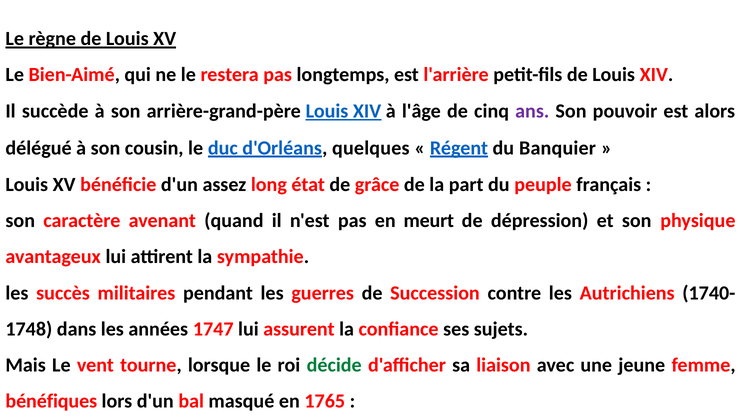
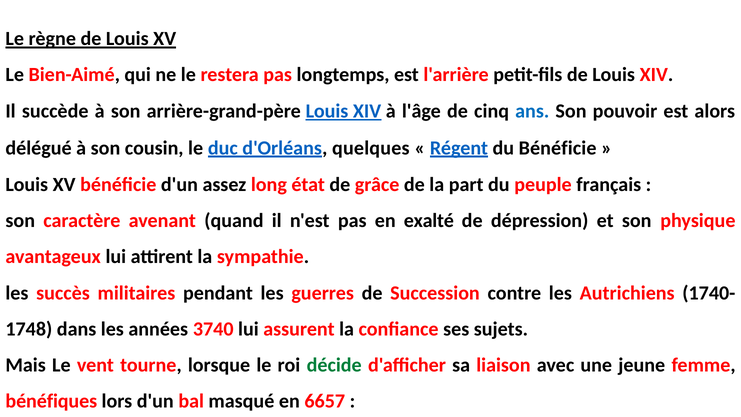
ans colour: purple -> blue
du Banquier: Banquier -> Bénéficie
meurt: meurt -> exalté
1747: 1747 -> 3740
1765: 1765 -> 6657
